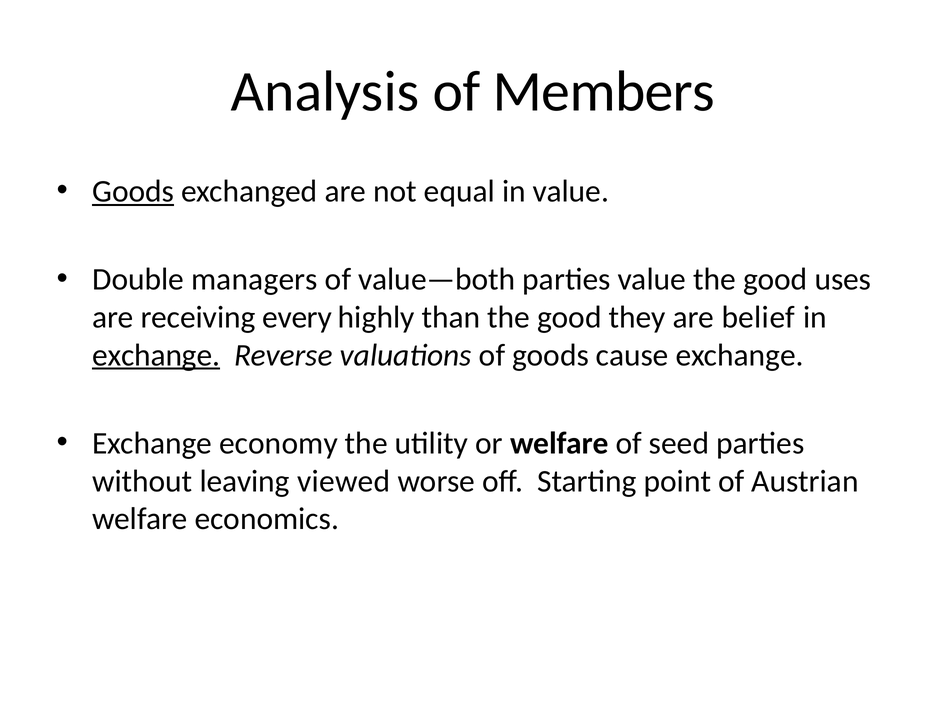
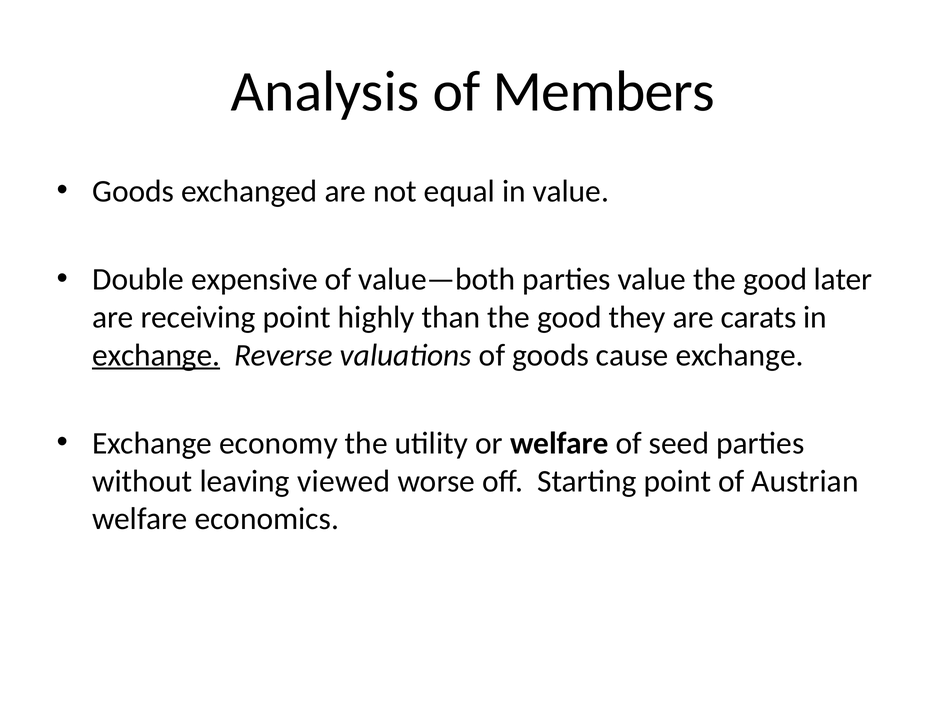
Goods at (133, 191) underline: present -> none
managers: managers -> expensive
uses: uses -> later
receiving every: every -> point
belief: belief -> carats
